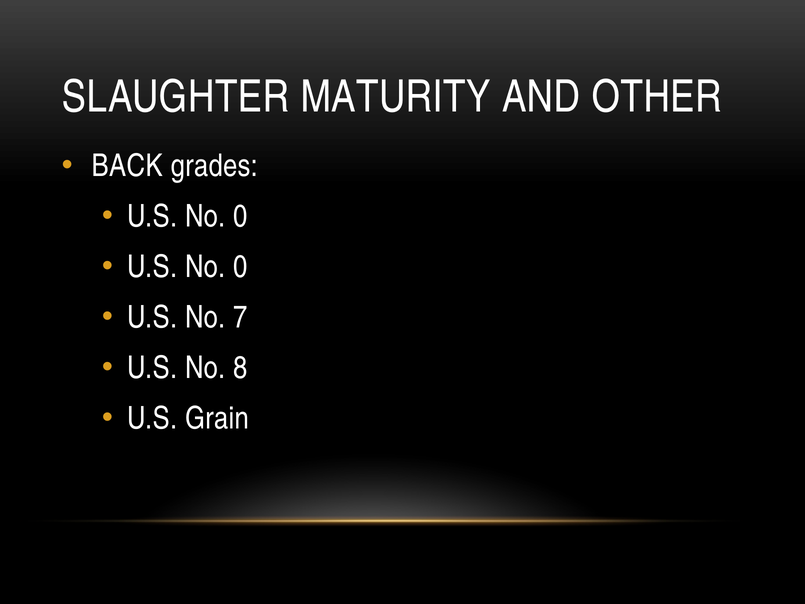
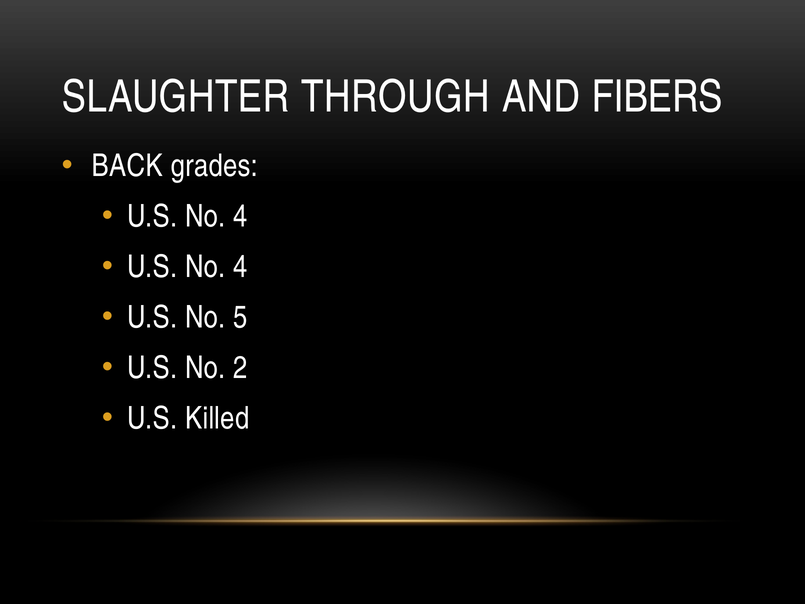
MATURITY: MATURITY -> THROUGH
OTHER: OTHER -> FIBERS
0 at (241, 216): 0 -> 4
0 at (241, 267): 0 -> 4
7: 7 -> 5
8: 8 -> 2
Grain: Grain -> Killed
